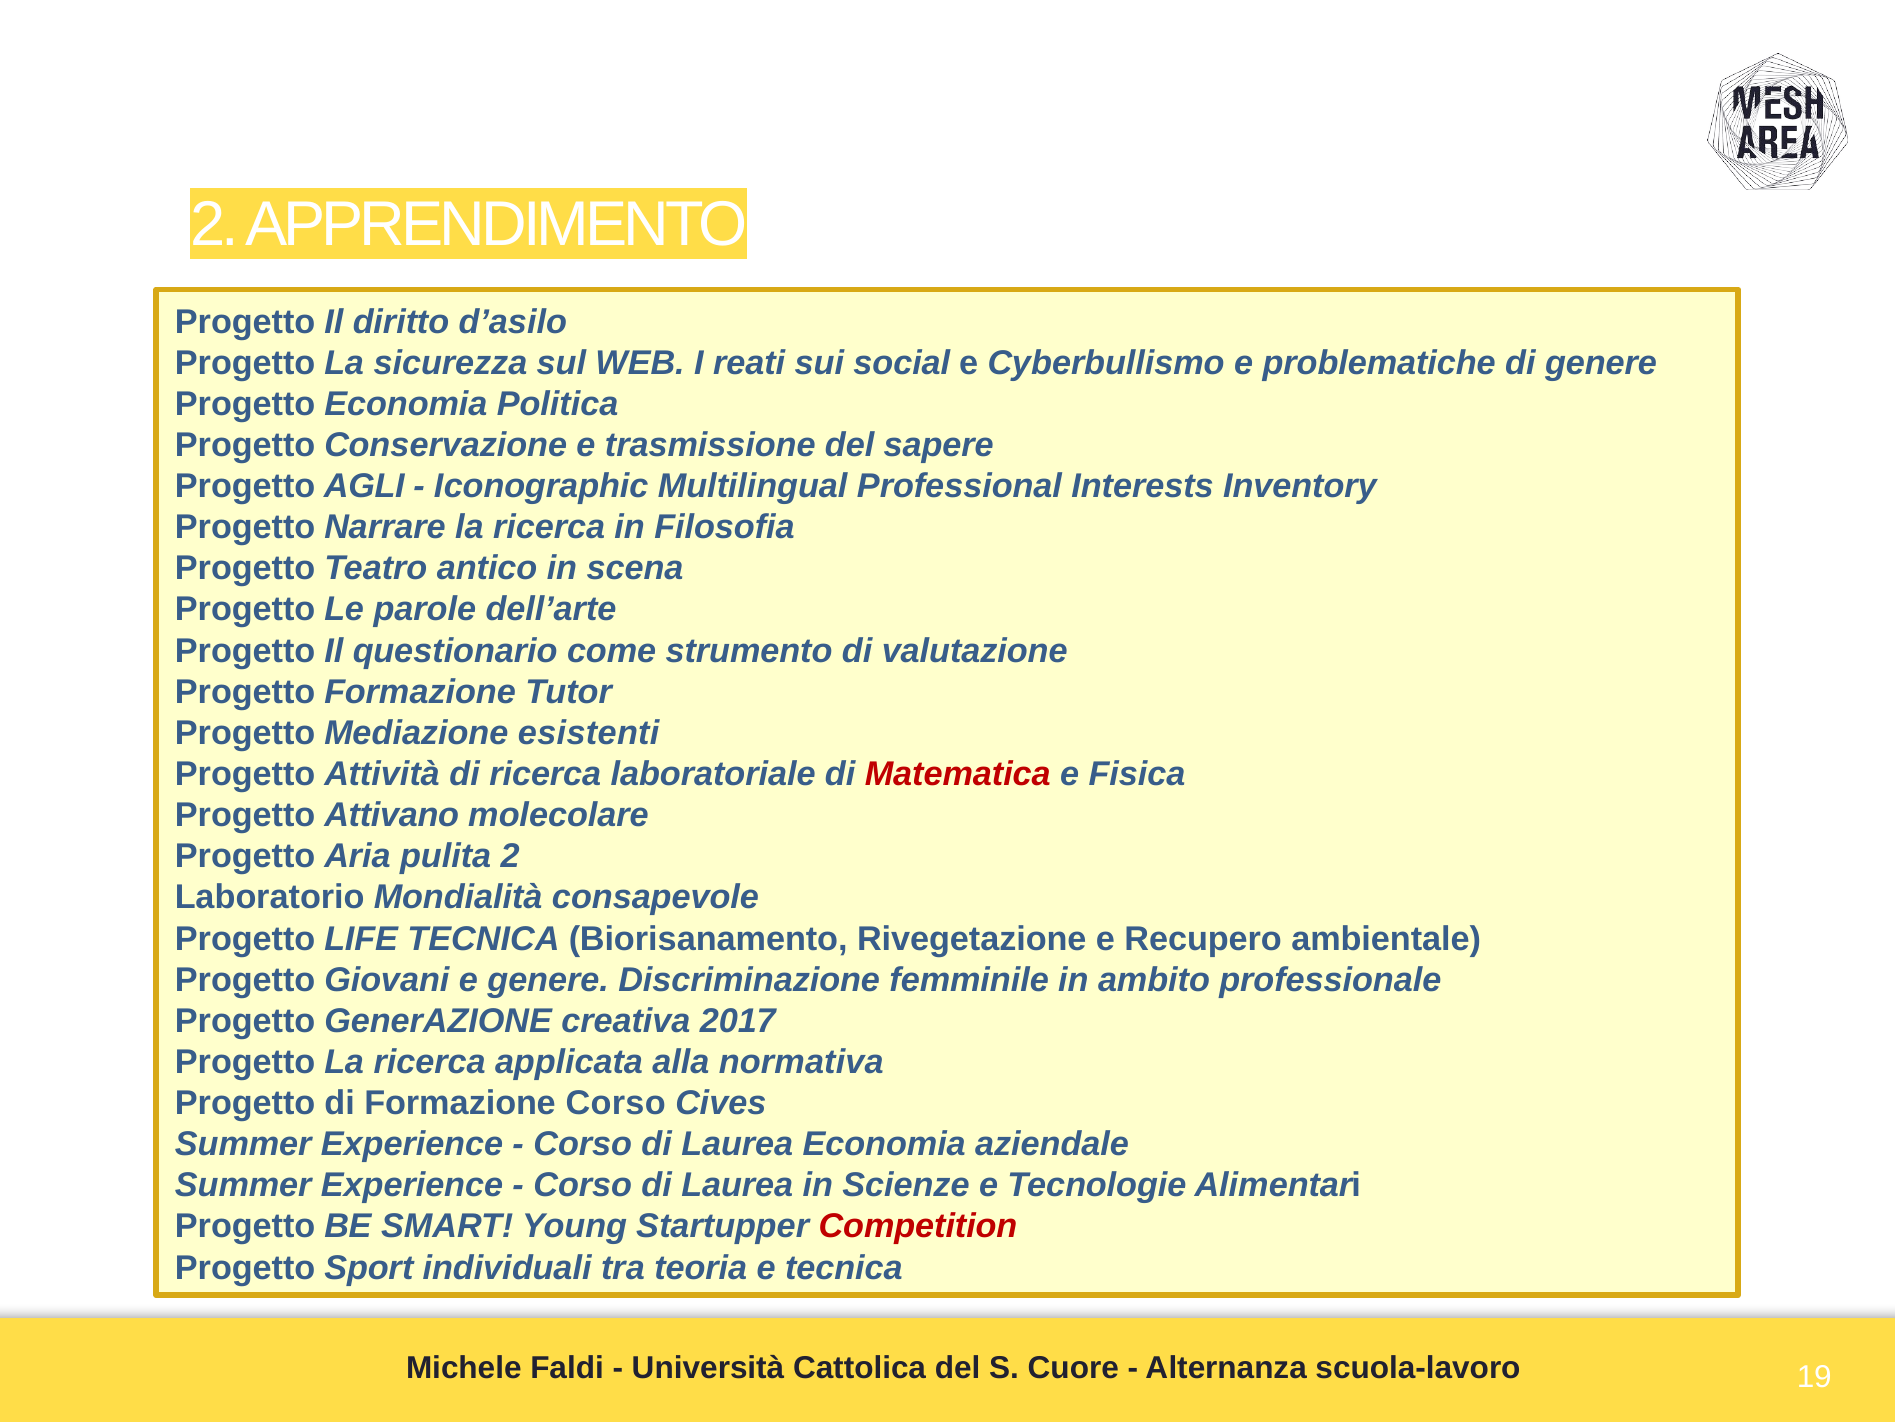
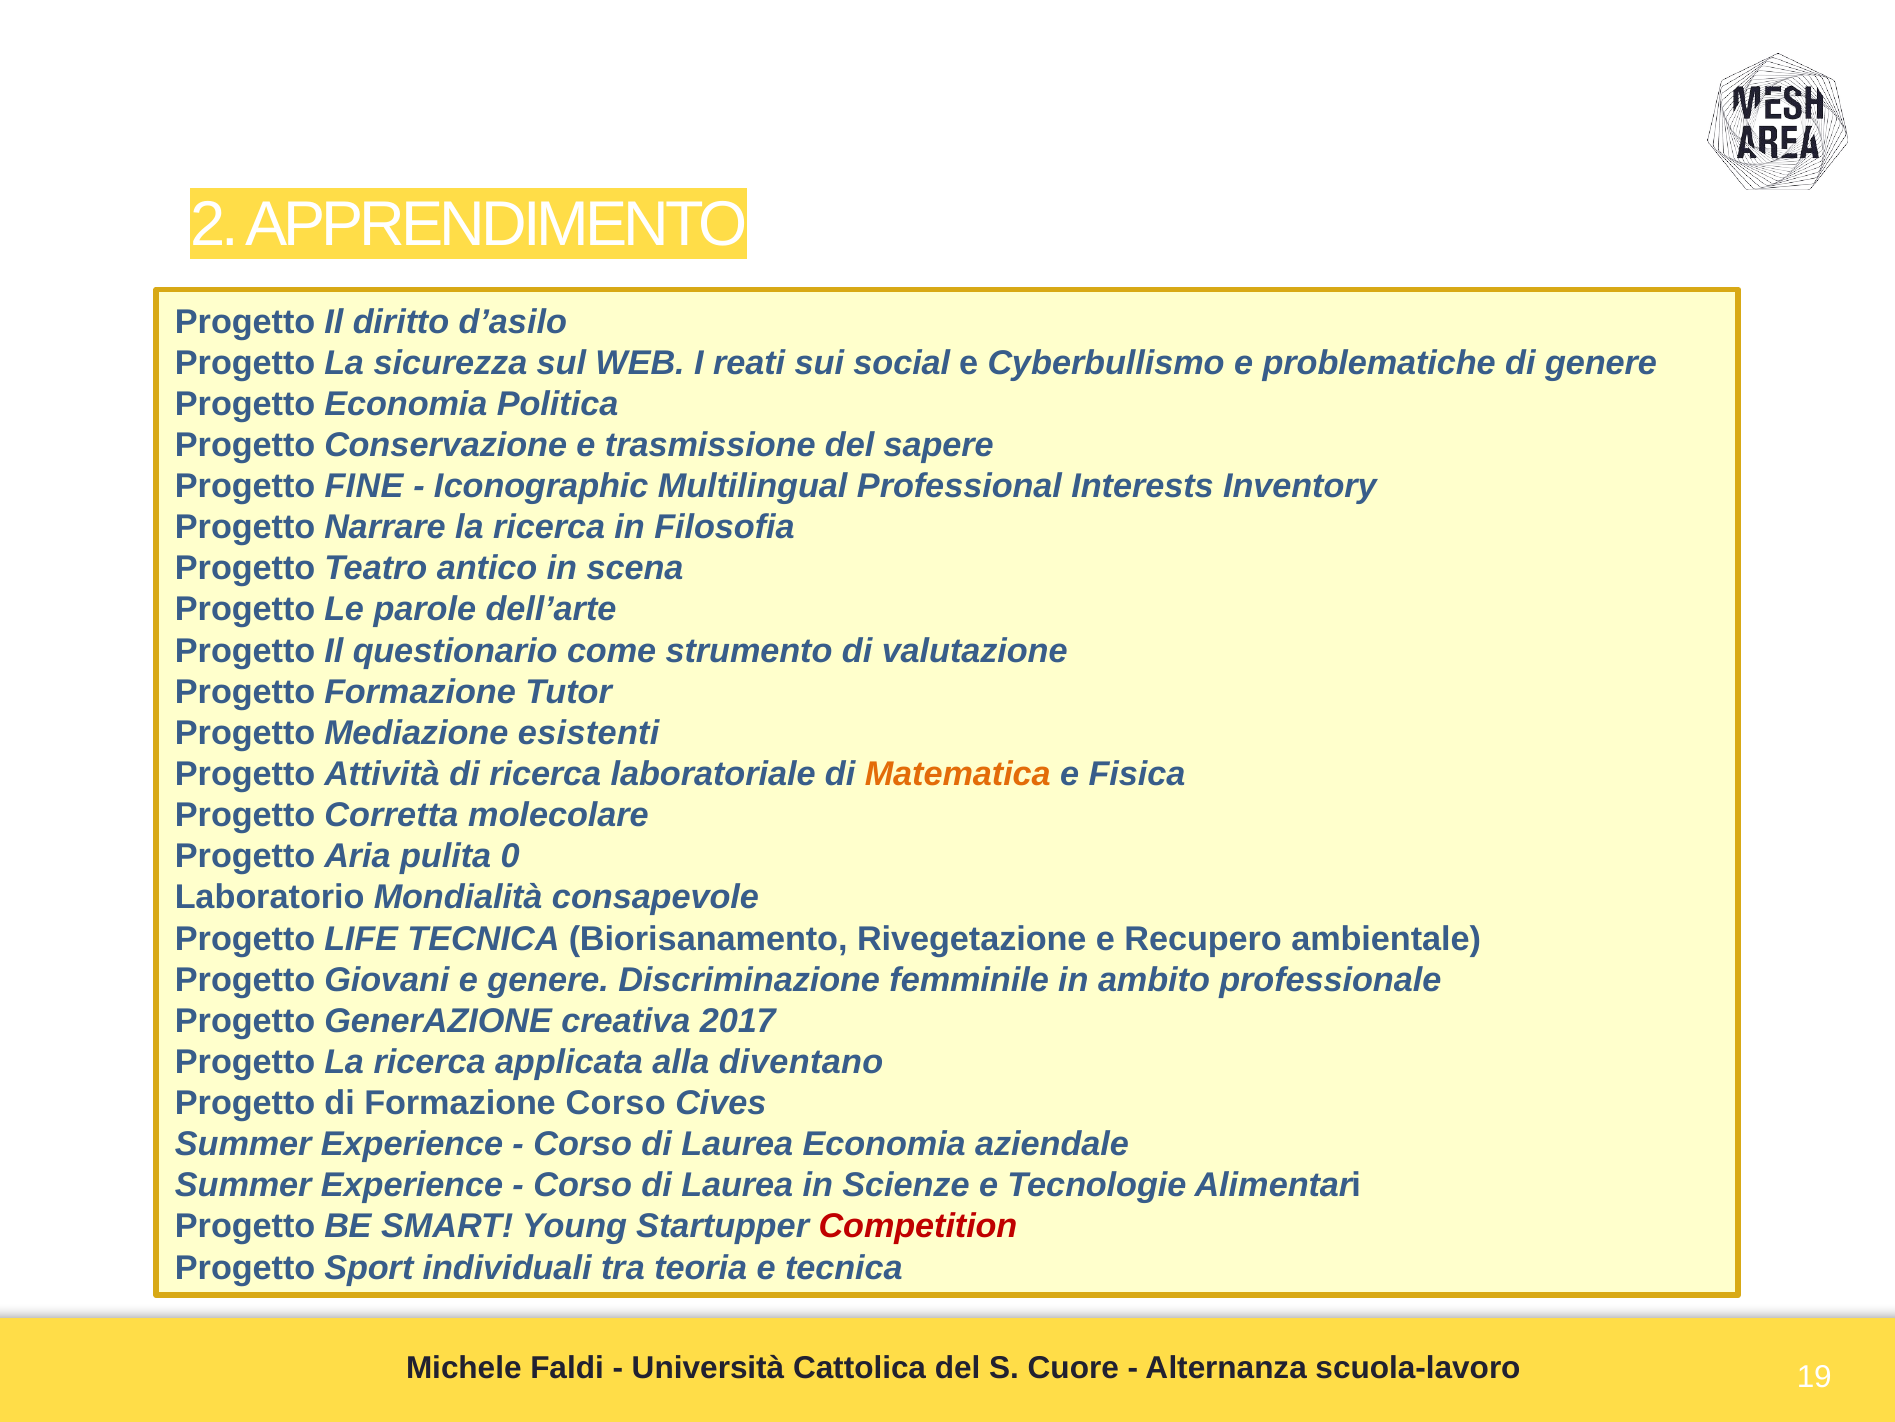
AGLI: AGLI -> FINE
Matematica colour: red -> orange
Attivano: Attivano -> Corretta
pulita 2: 2 -> 0
normativa: normativa -> diventano
